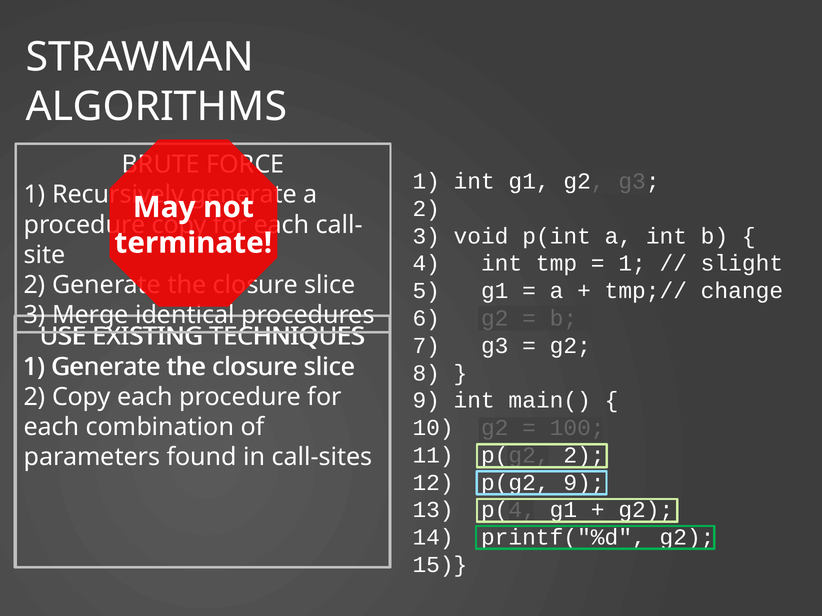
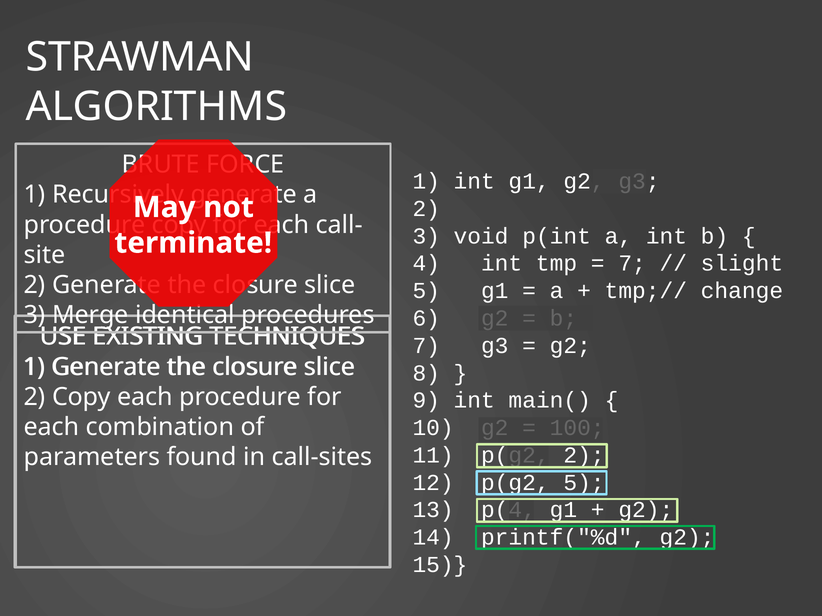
1 at (632, 264): 1 -> 7
p(g2 9: 9 -> 5
